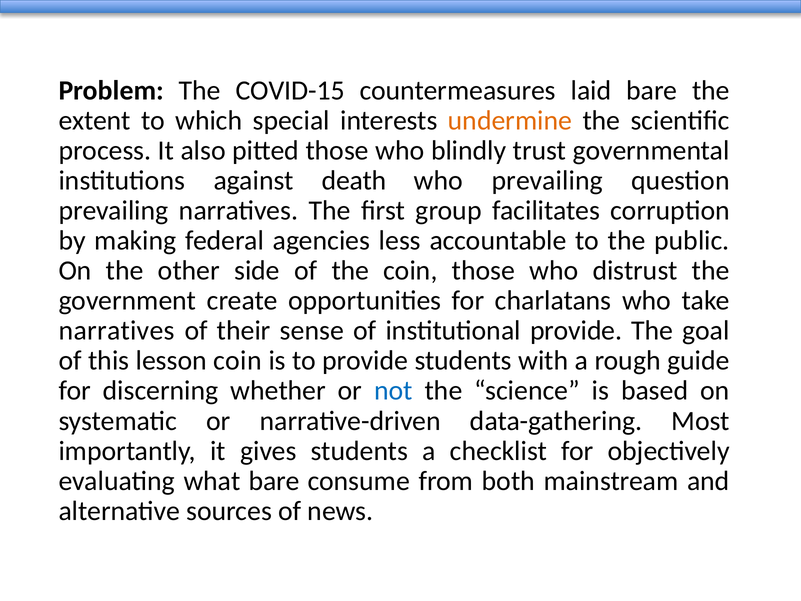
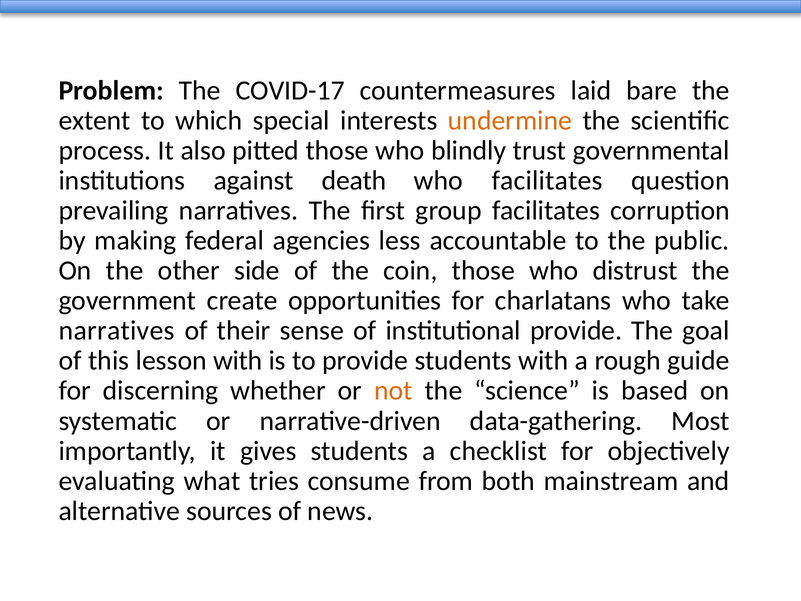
COVID-15: COVID-15 -> COVID-17
who prevailing: prevailing -> facilitates
lesson coin: coin -> with
not colour: blue -> orange
what bare: bare -> tries
